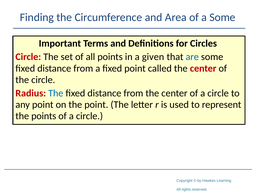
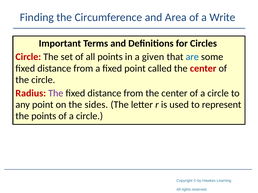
a Some: Some -> Write
The at (56, 93) colour: blue -> purple
the point: point -> sides
